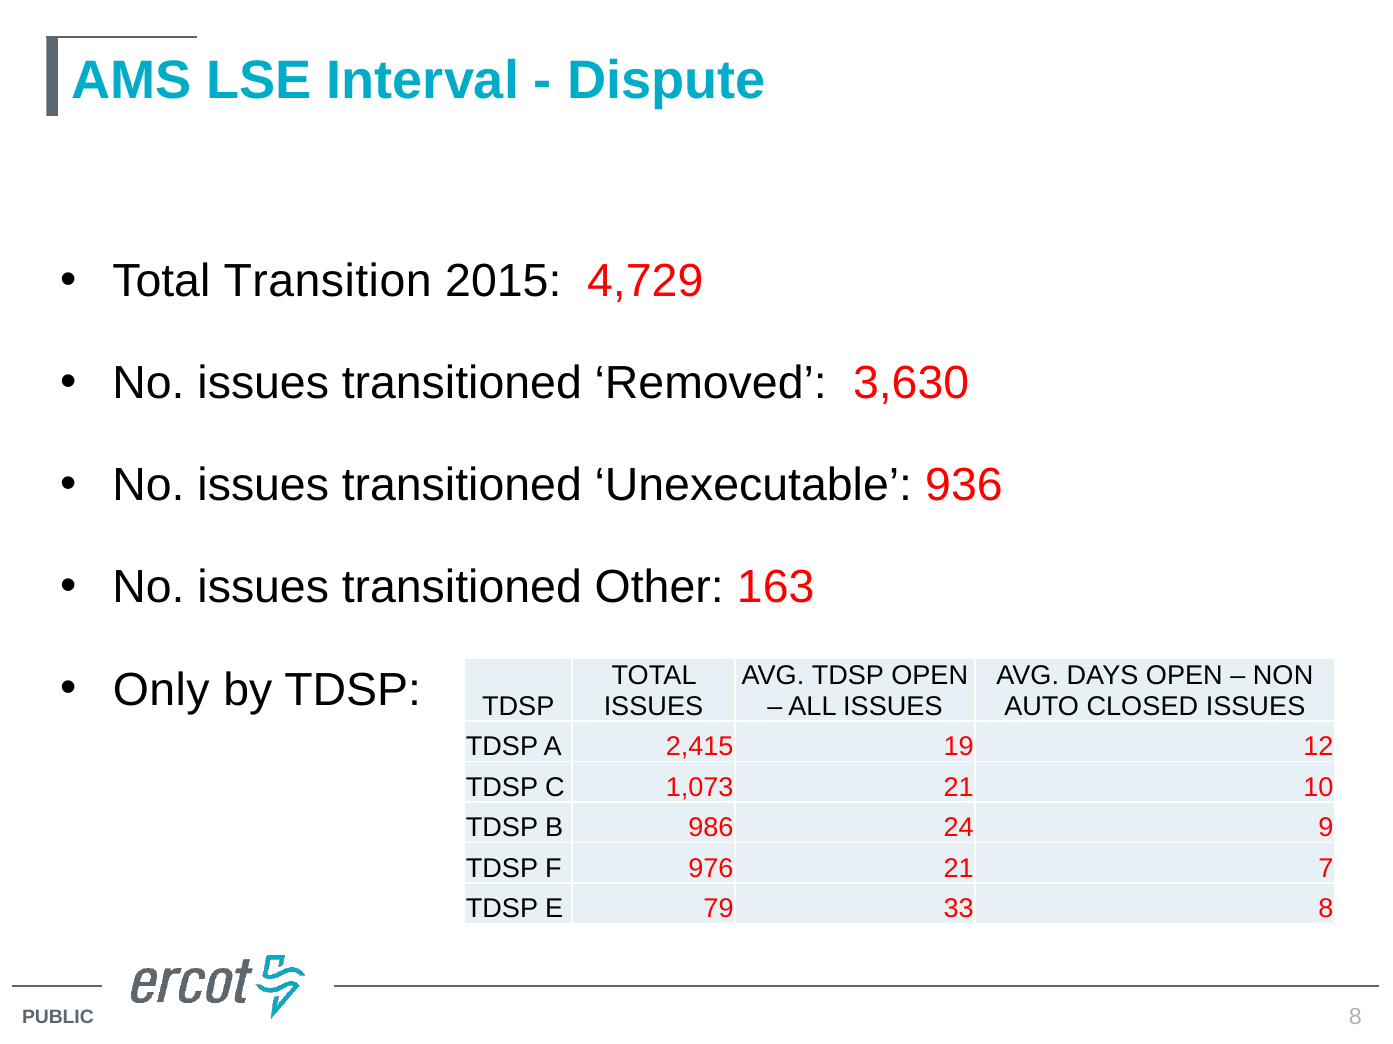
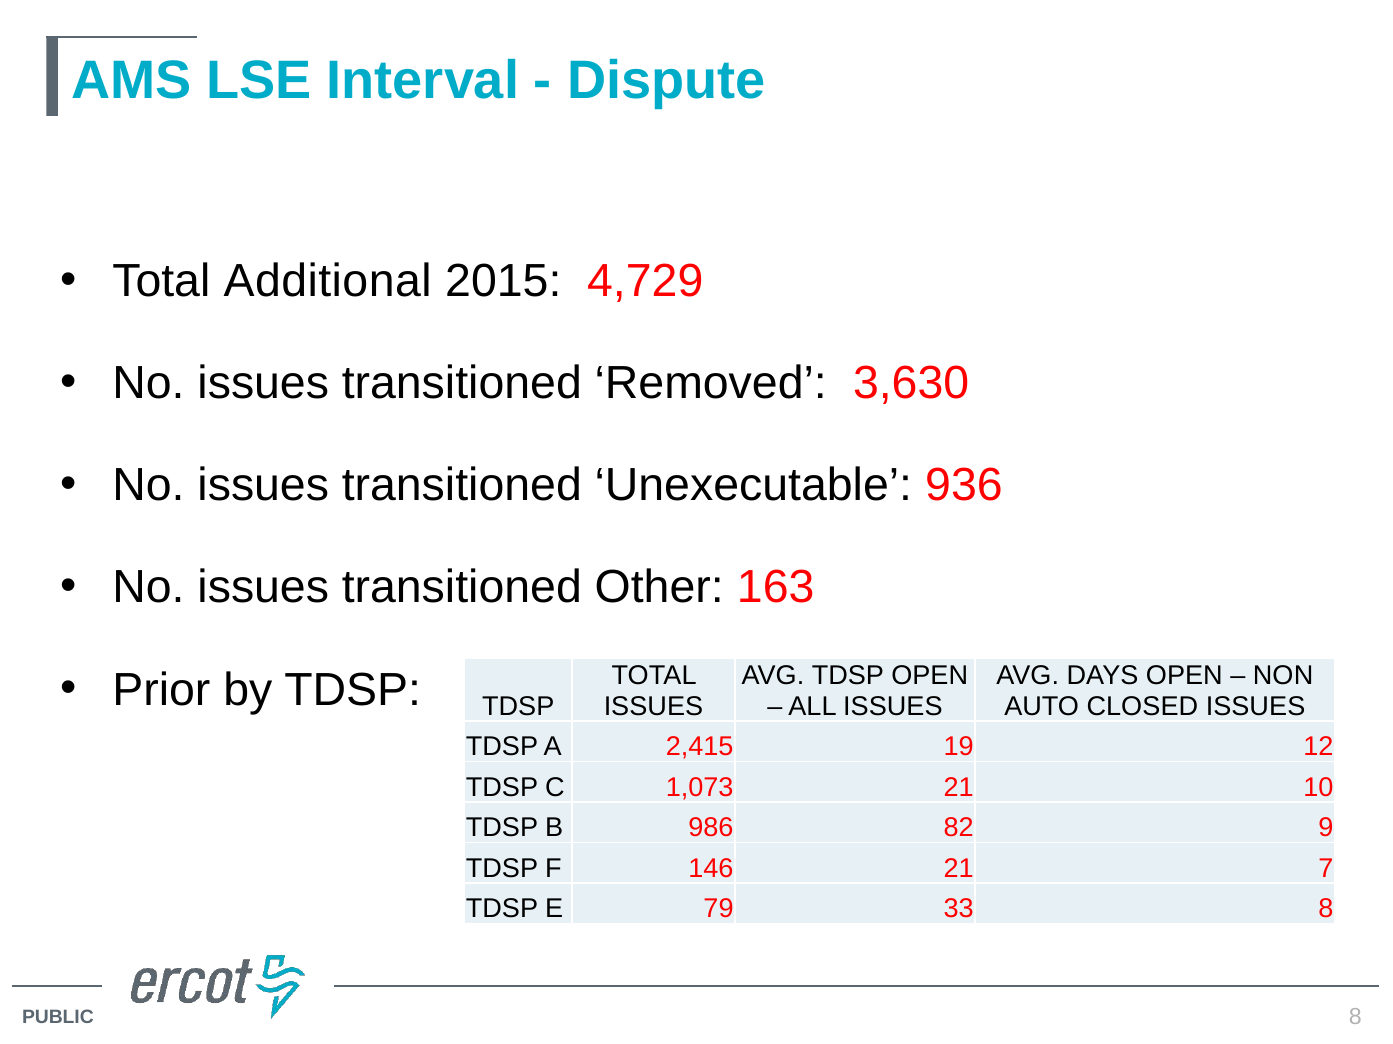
Transition: Transition -> Additional
Only: Only -> Prior
24: 24 -> 82
976: 976 -> 146
